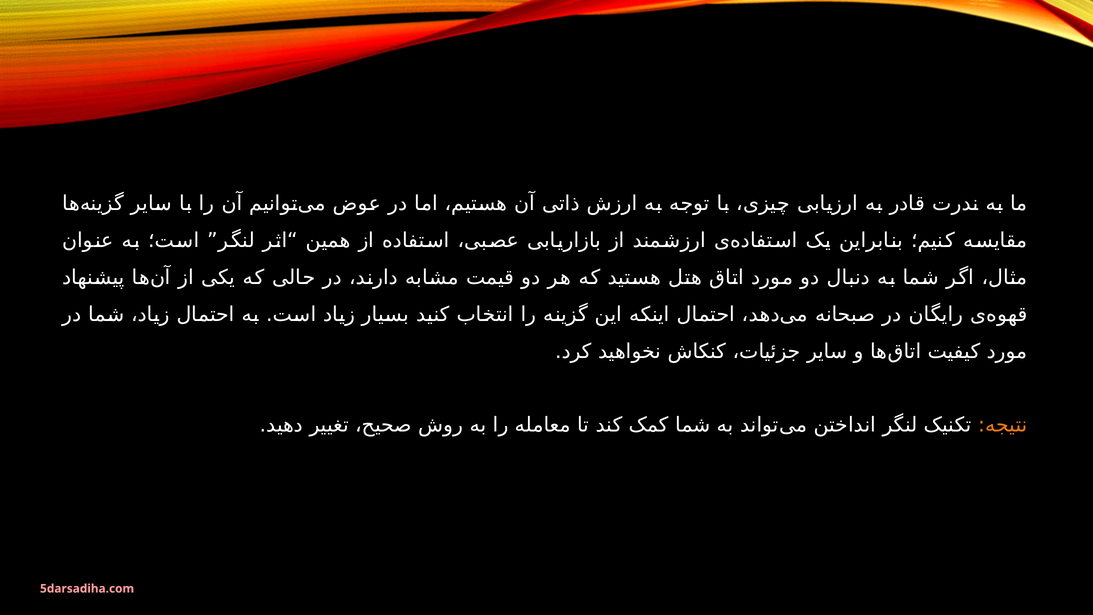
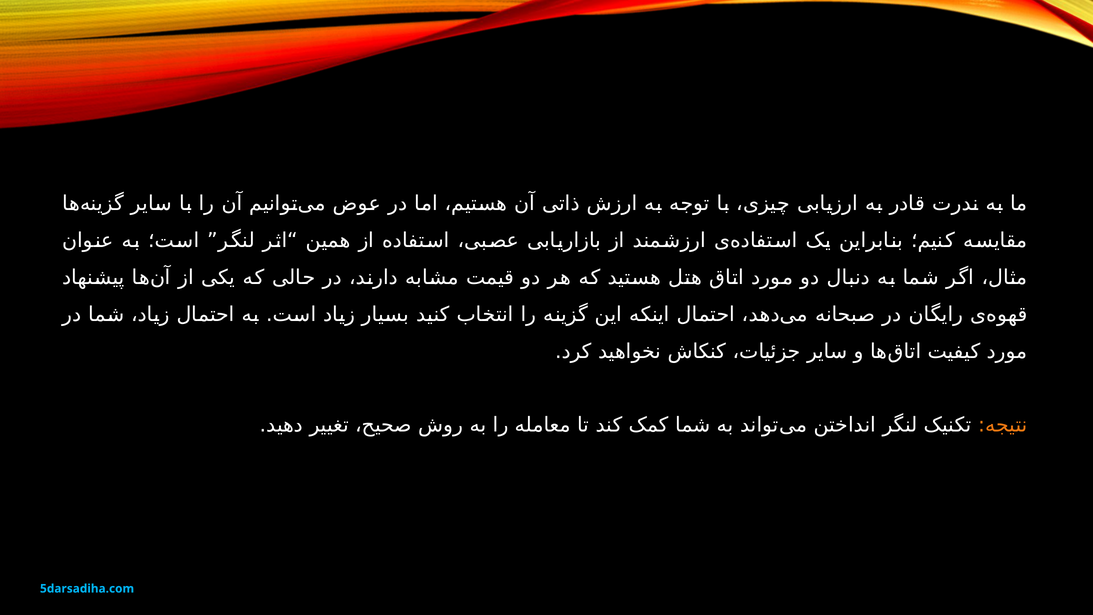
5darsadiha.com colour: pink -> light blue
